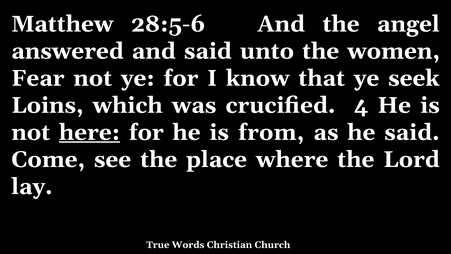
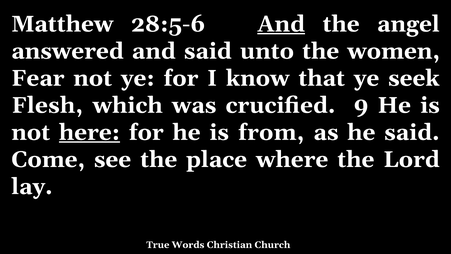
And at (281, 24) underline: none -> present
Loins: Loins -> Flesh
4: 4 -> 9
